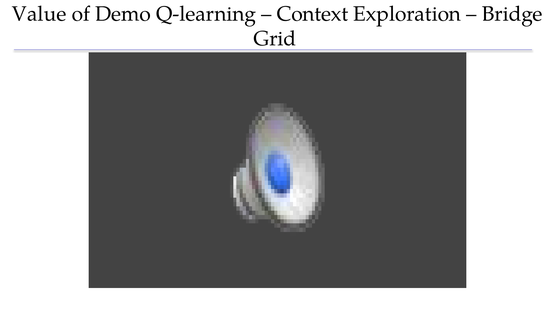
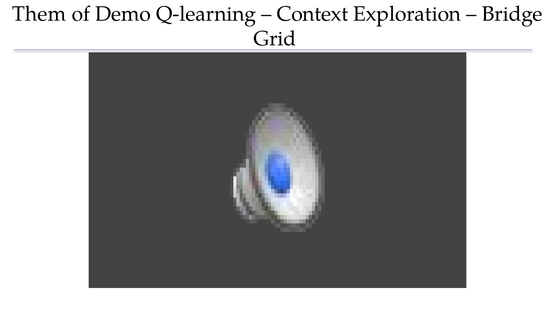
Value: Value -> Them
